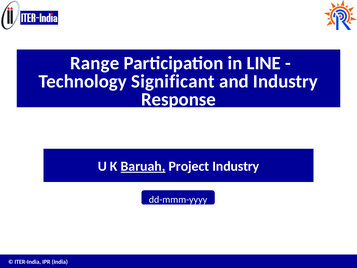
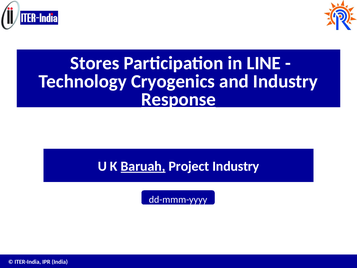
Range: Range -> Stores
Significant: Significant -> Cryogenics
Response underline: none -> present
